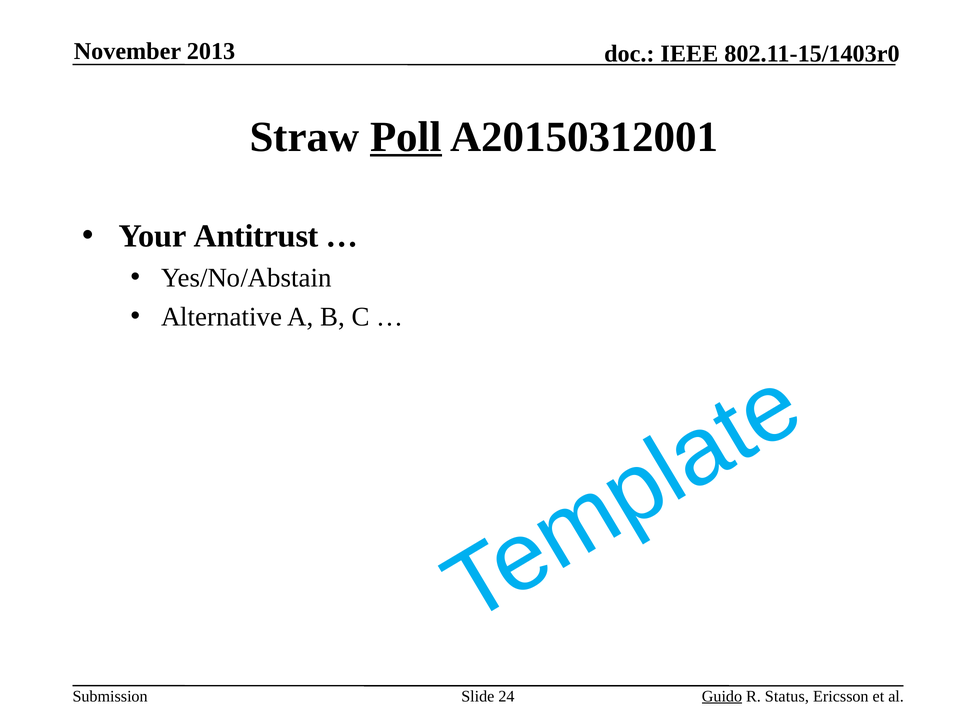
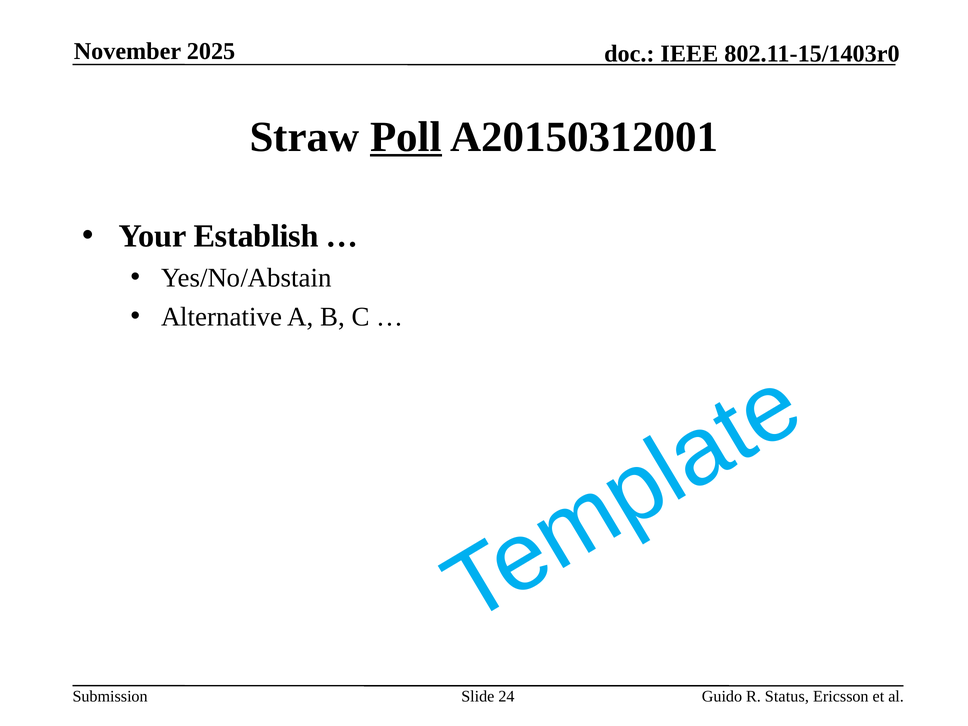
2013: 2013 -> 2025
Antitrust: Antitrust -> Establish
Guido underline: present -> none
